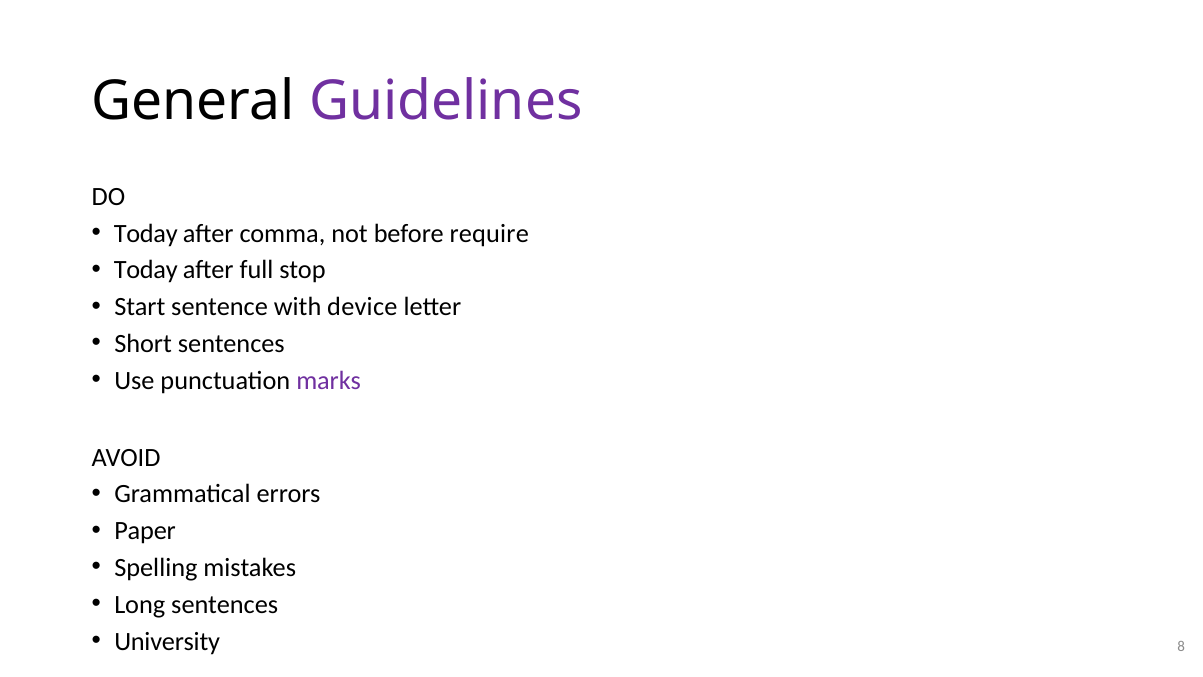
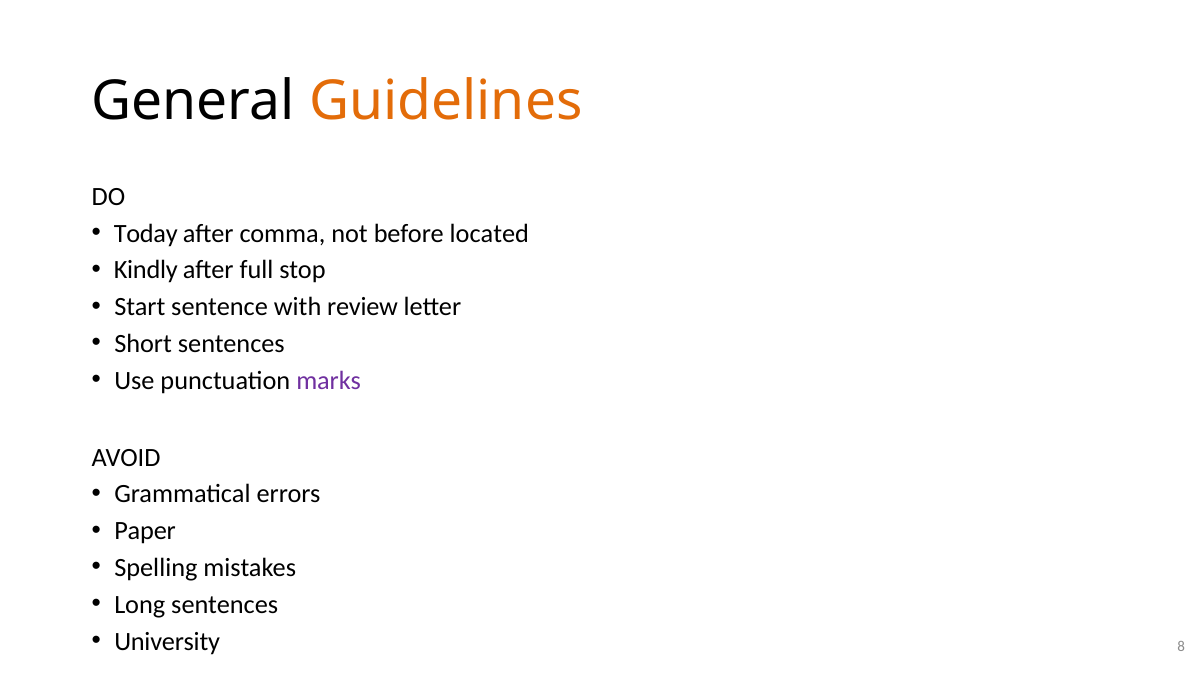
Guidelines colour: purple -> orange
require: require -> located
Today at (146, 270): Today -> Kindly
device: device -> review
